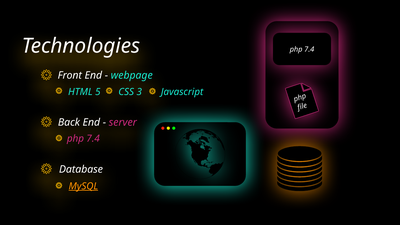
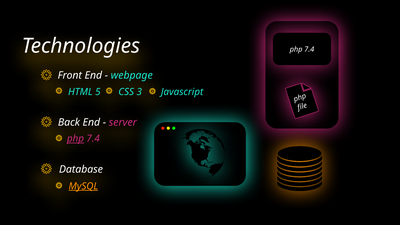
php at (75, 139) underline: none -> present
